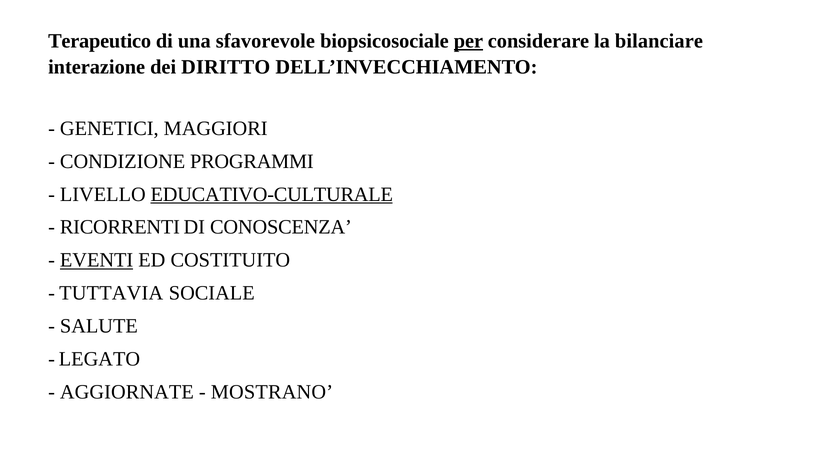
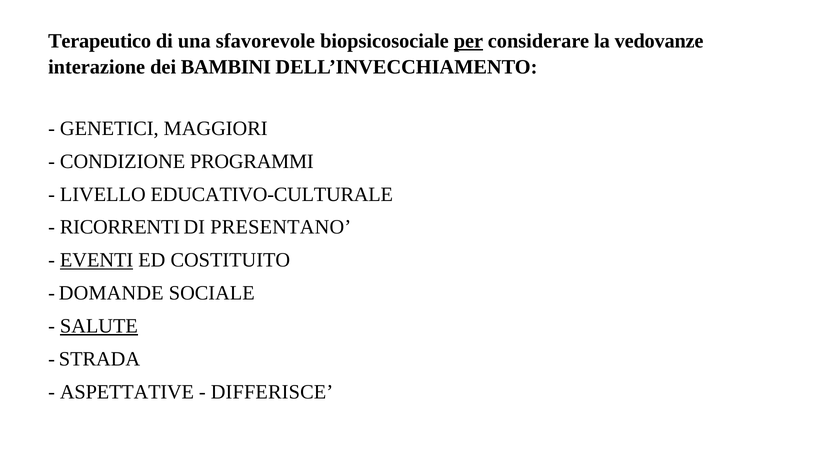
bilanciare: bilanciare -> vedovanze
DIRITTO: DIRITTO -> BAMBINI
EDUCATIVO-CULTURALE underline: present -> none
CONOSCENZA: CONOSCENZA -> PRESENTANO
TUTTAVIA: TUTTAVIA -> DOMANDE
SALUTE underline: none -> present
LEGATO: LEGATO -> STRADA
AGGIORNATE: AGGIORNATE -> ASPETTATIVE
MOSTRANO: MOSTRANO -> DIFFERISCE
